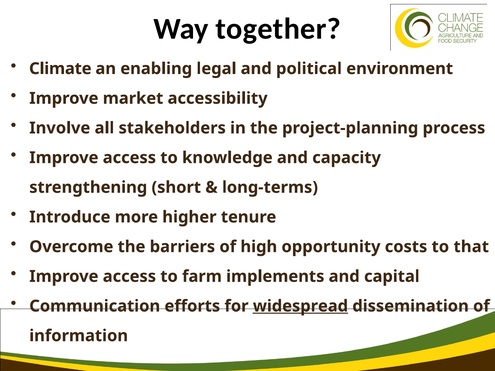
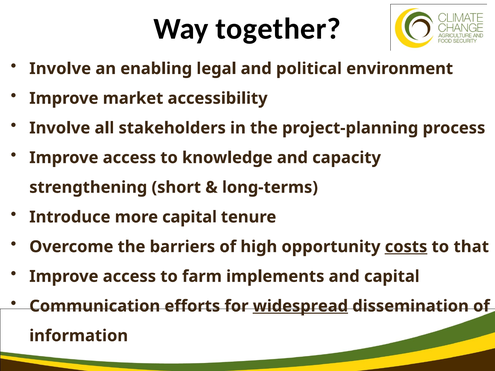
Climate at (60, 69): Climate -> Involve
more higher: higher -> capital
costs underline: none -> present
